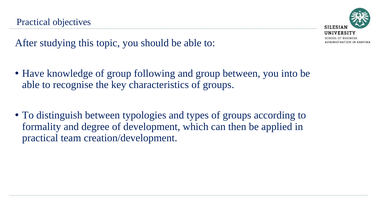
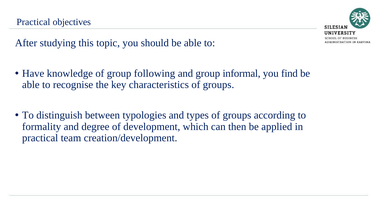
group between: between -> informal
into: into -> find
